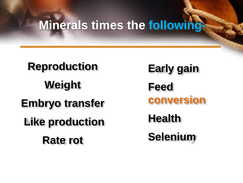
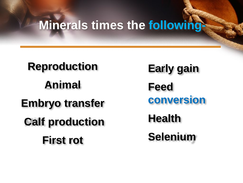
Weight: Weight -> Animal
conversion colour: orange -> blue
Like: Like -> Calf
Rate: Rate -> First
